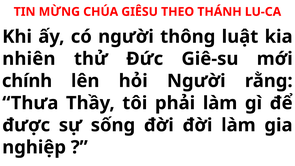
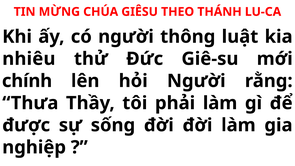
nhiên: nhiên -> nhiêu
